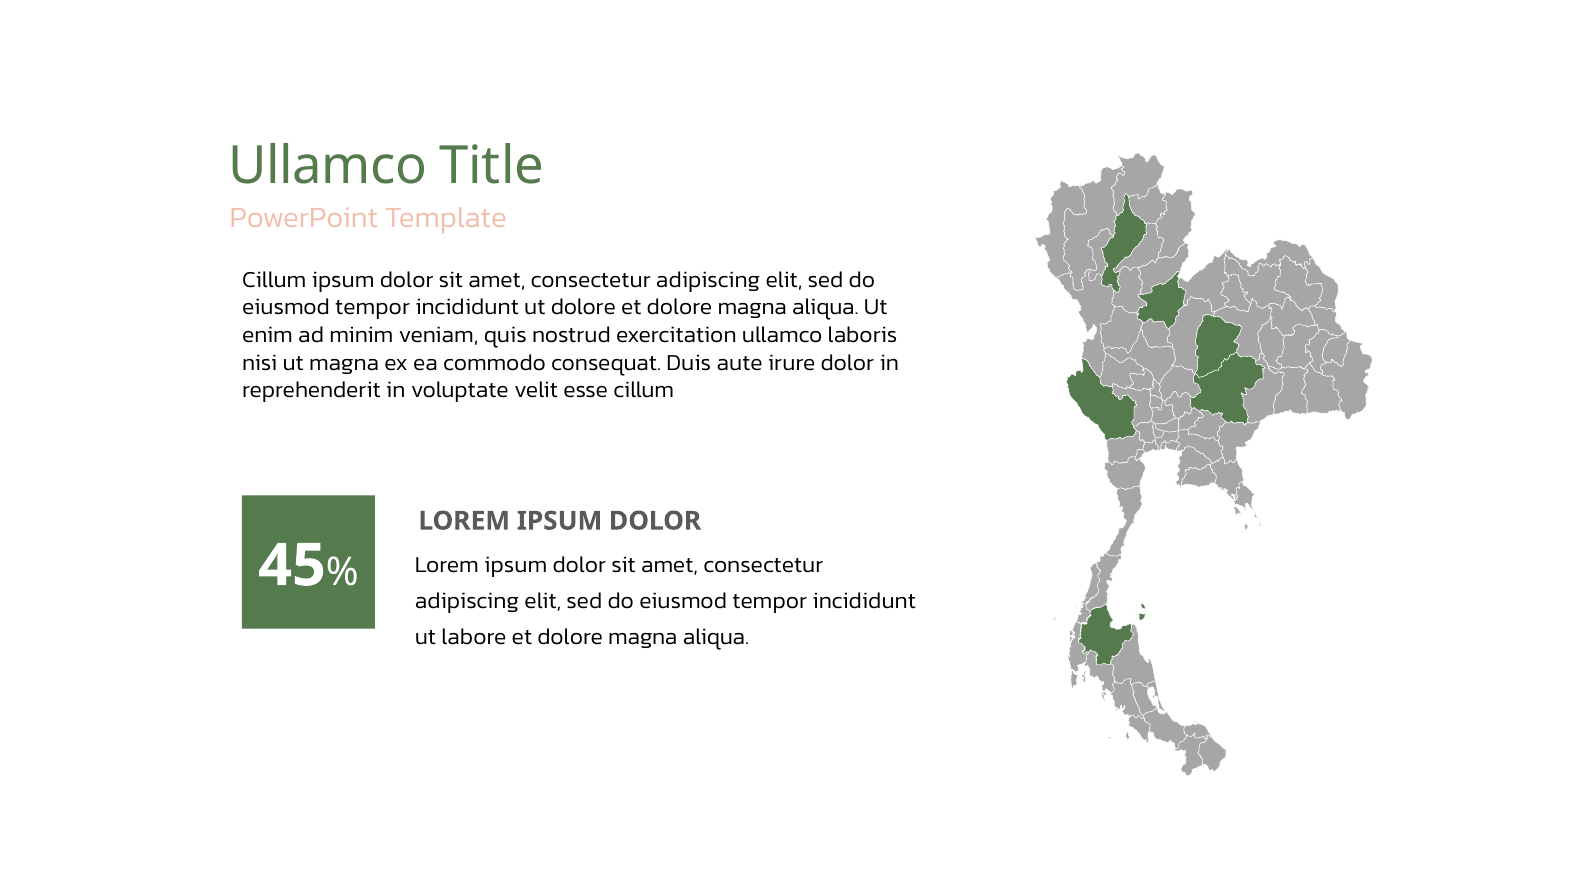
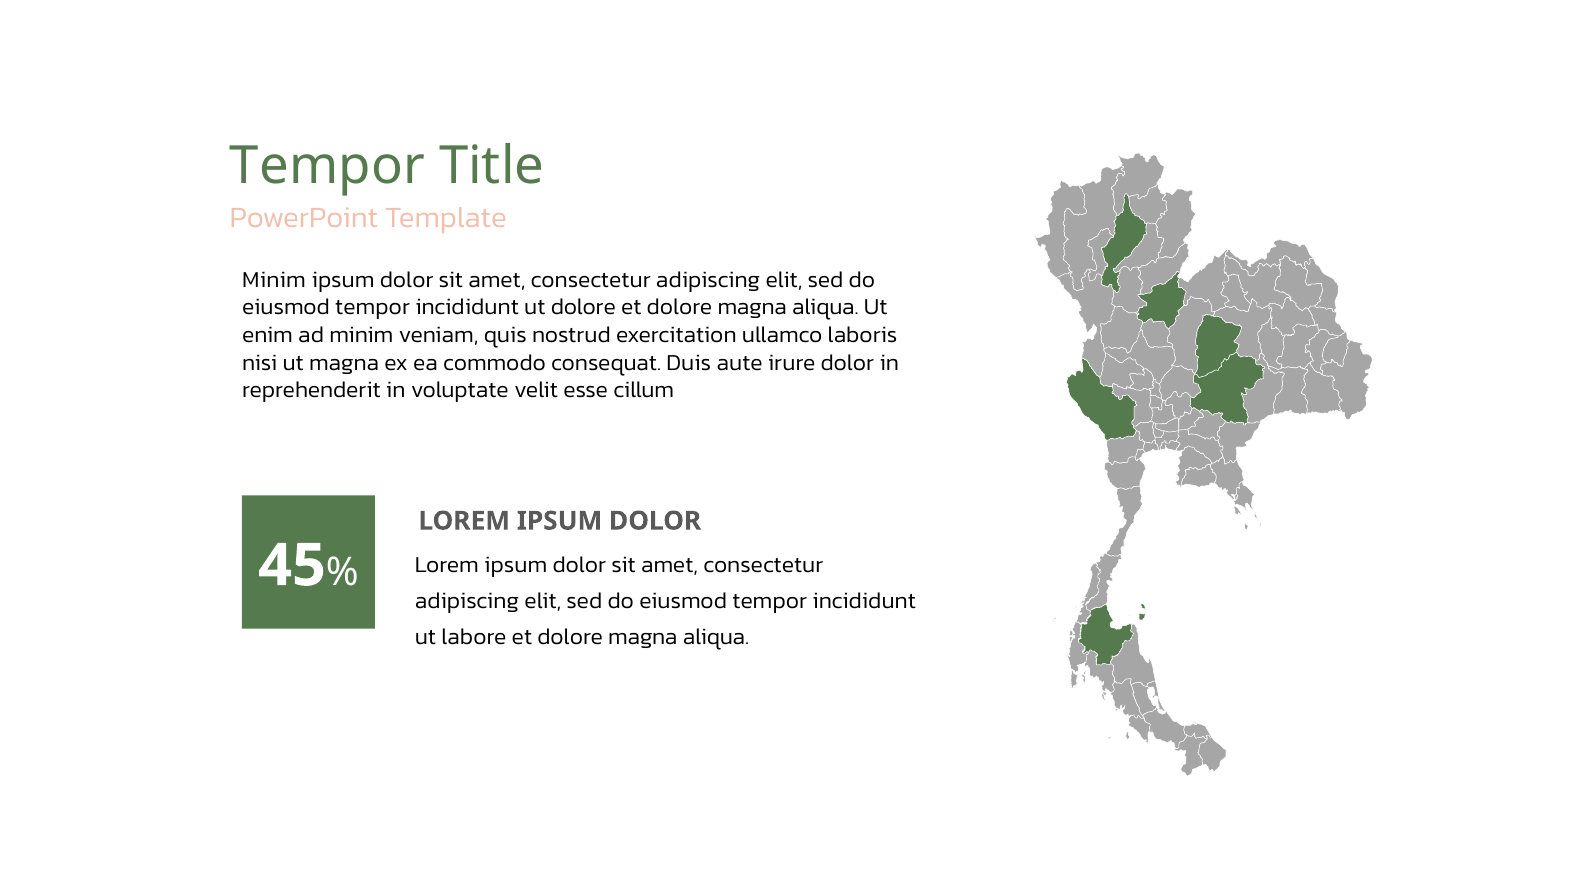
Ullamco at (328, 166): Ullamco -> Tempor
Cillum at (274, 279): Cillum -> Minim
